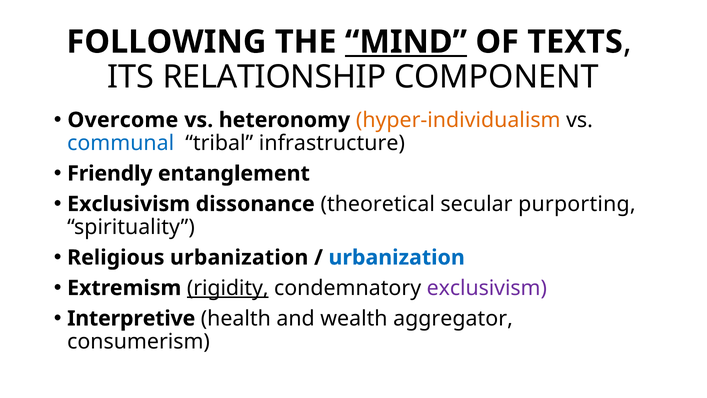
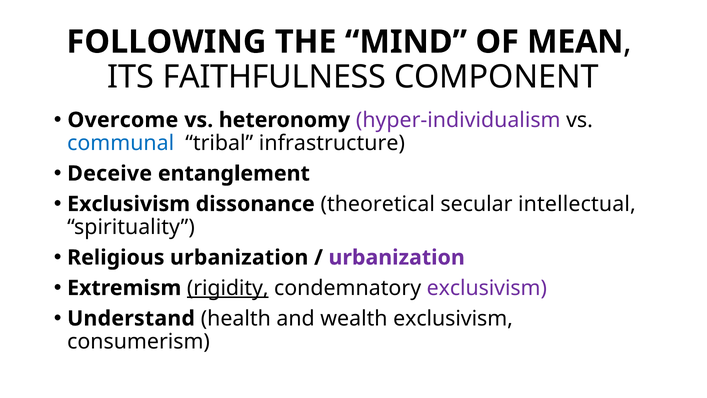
MIND underline: present -> none
TEXTS: TEXTS -> MEAN
RELATIONSHIP: RELATIONSHIP -> FAITHFULNESS
hyper-individualism colour: orange -> purple
Friendly: Friendly -> Deceive
purporting: purporting -> intellectual
urbanization at (397, 257) colour: blue -> purple
Interpretive: Interpretive -> Understand
wealth aggregator: aggregator -> exclusivism
